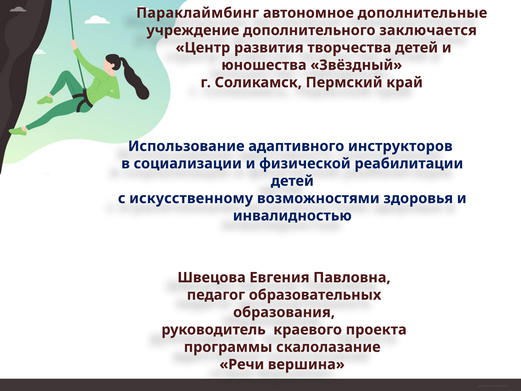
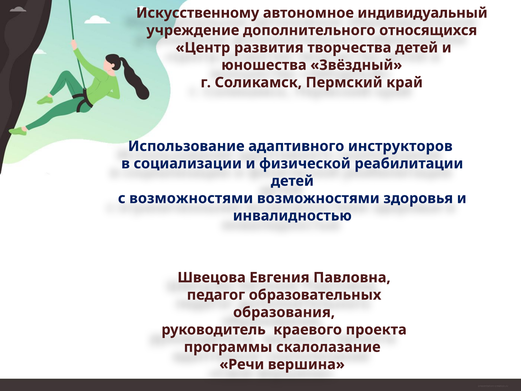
Параклаймбинг: Параклаймбинг -> Искусственному
дополнительные: дополнительные -> индивидуальный
заключается: заключается -> относящихся
с искусственному: искусственному -> возможностями
